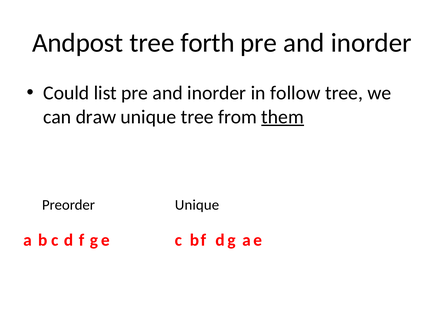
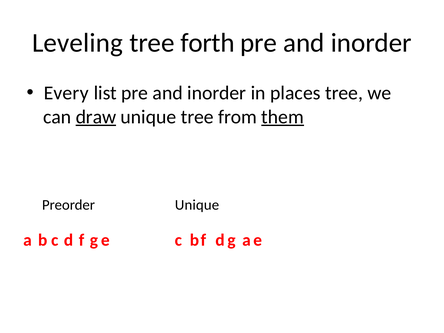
Andpost: Andpost -> Leveling
Could: Could -> Every
follow: follow -> places
draw underline: none -> present
